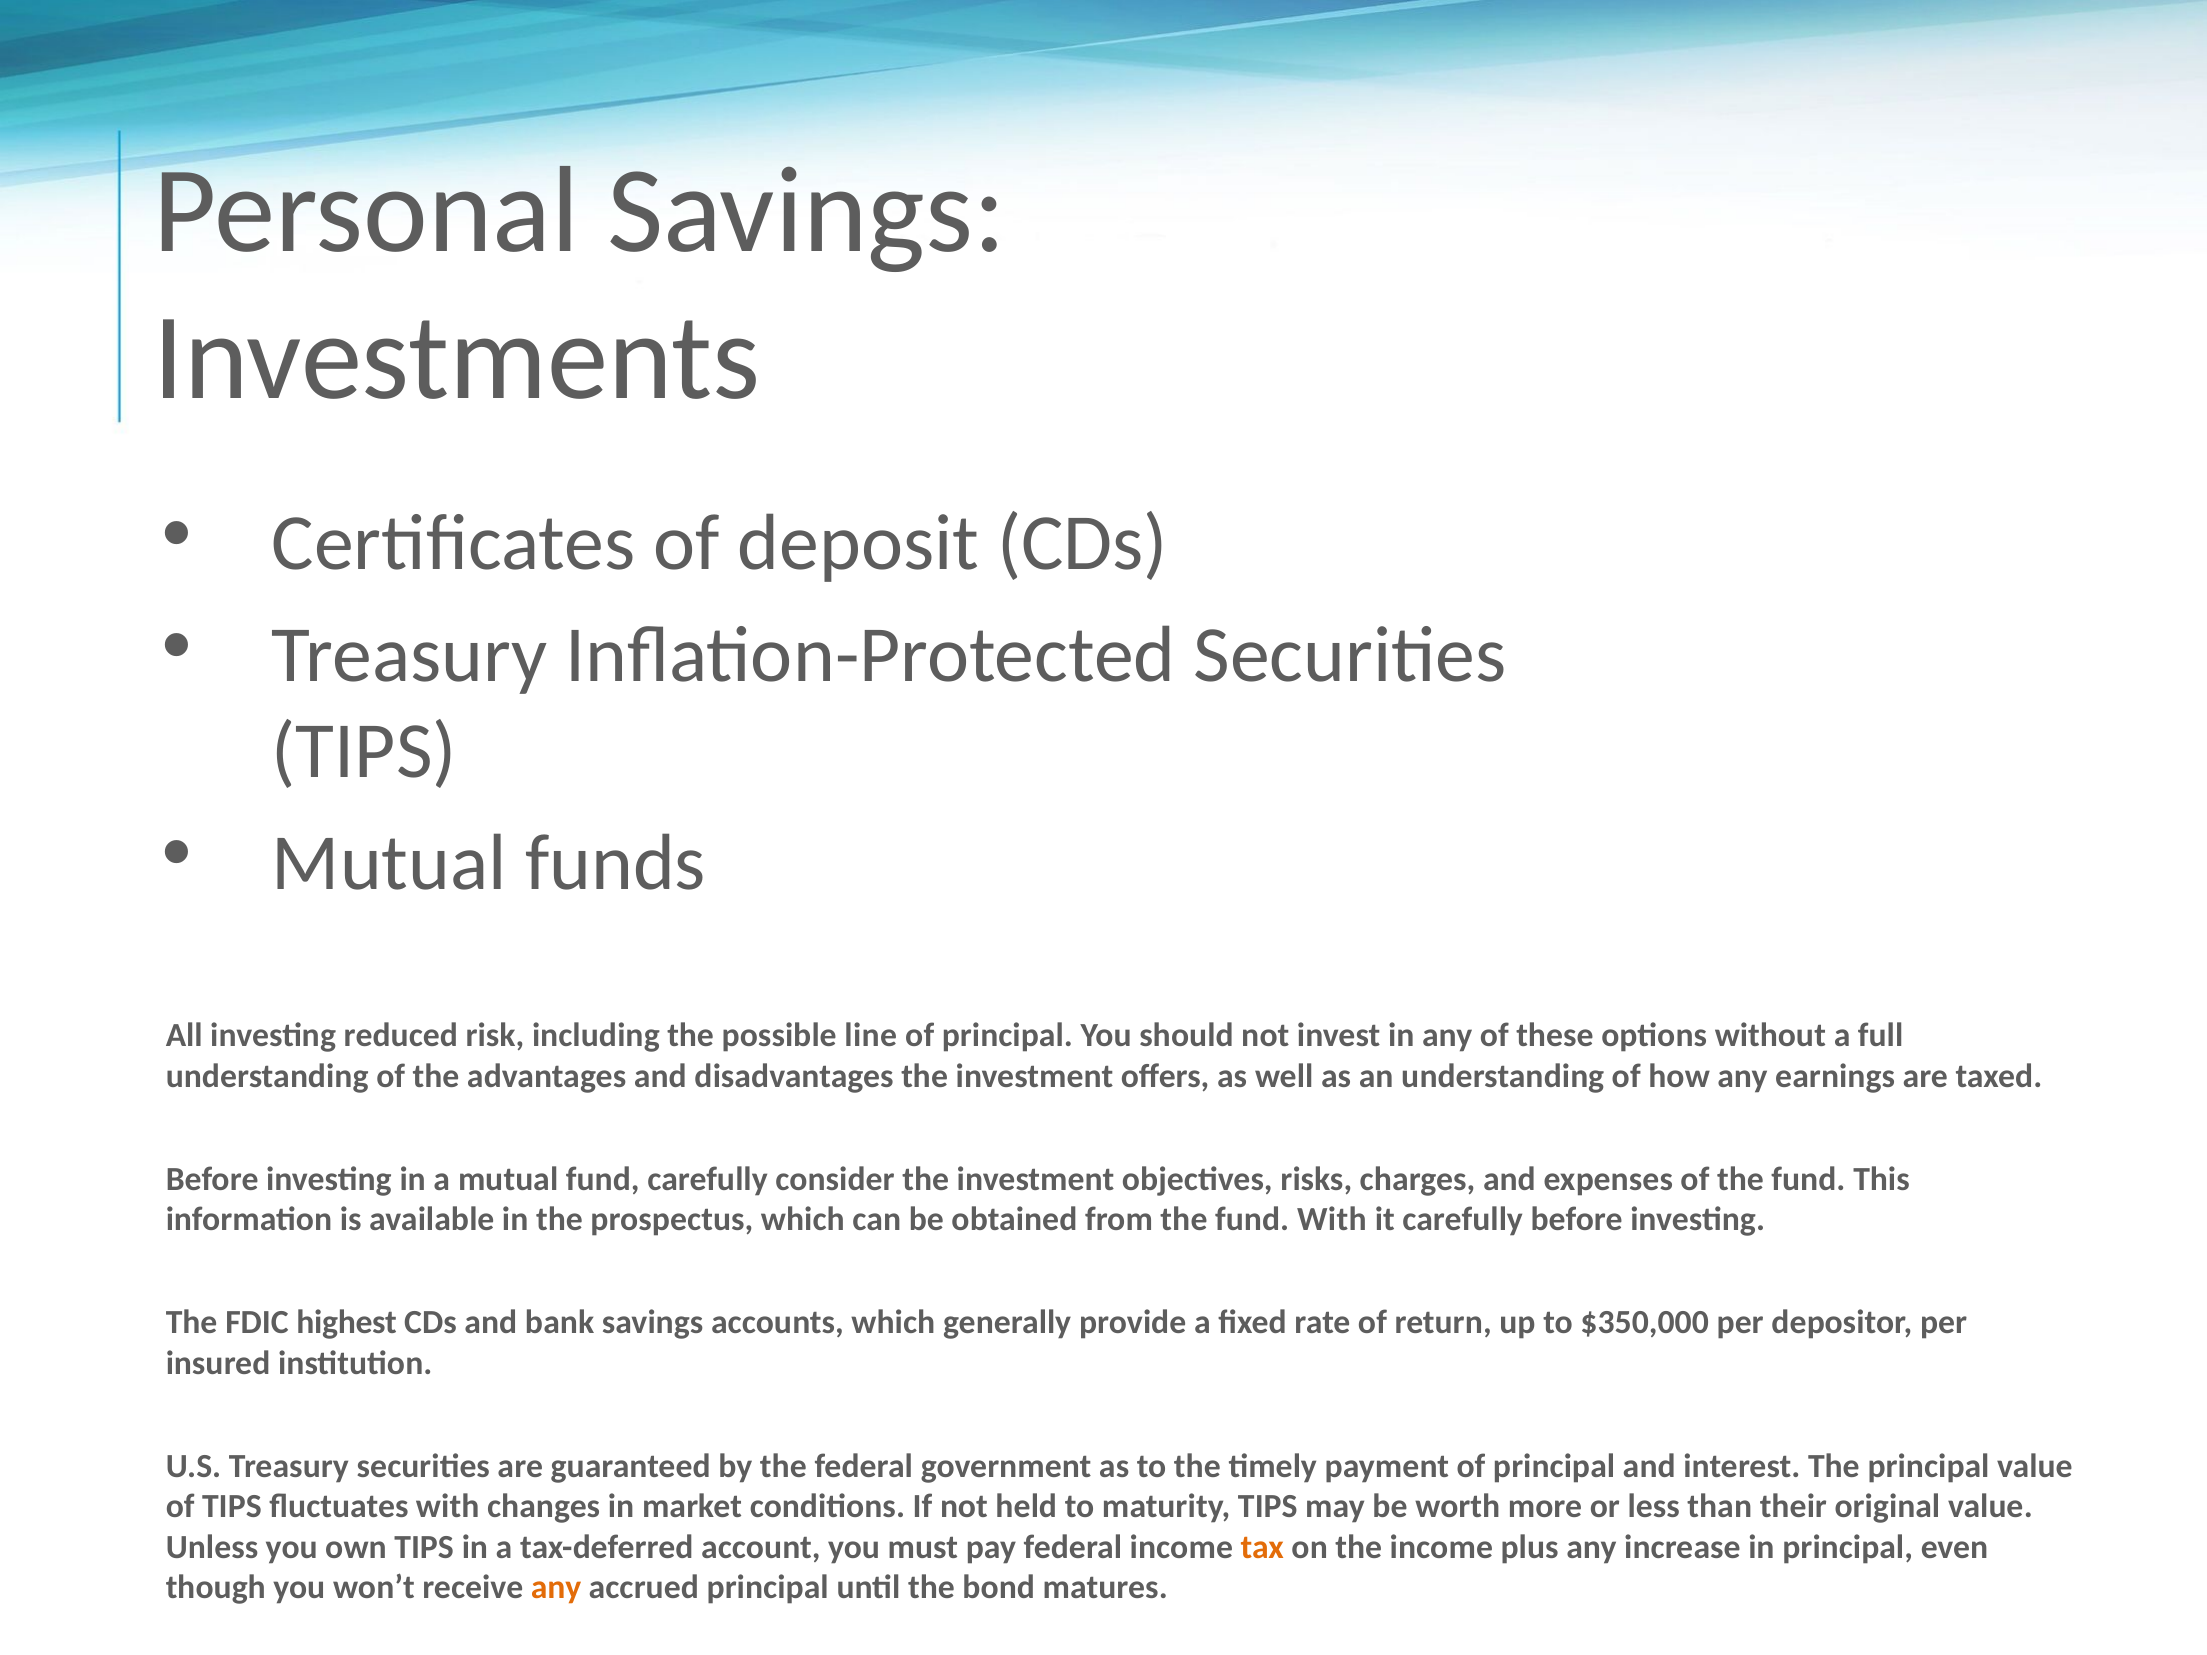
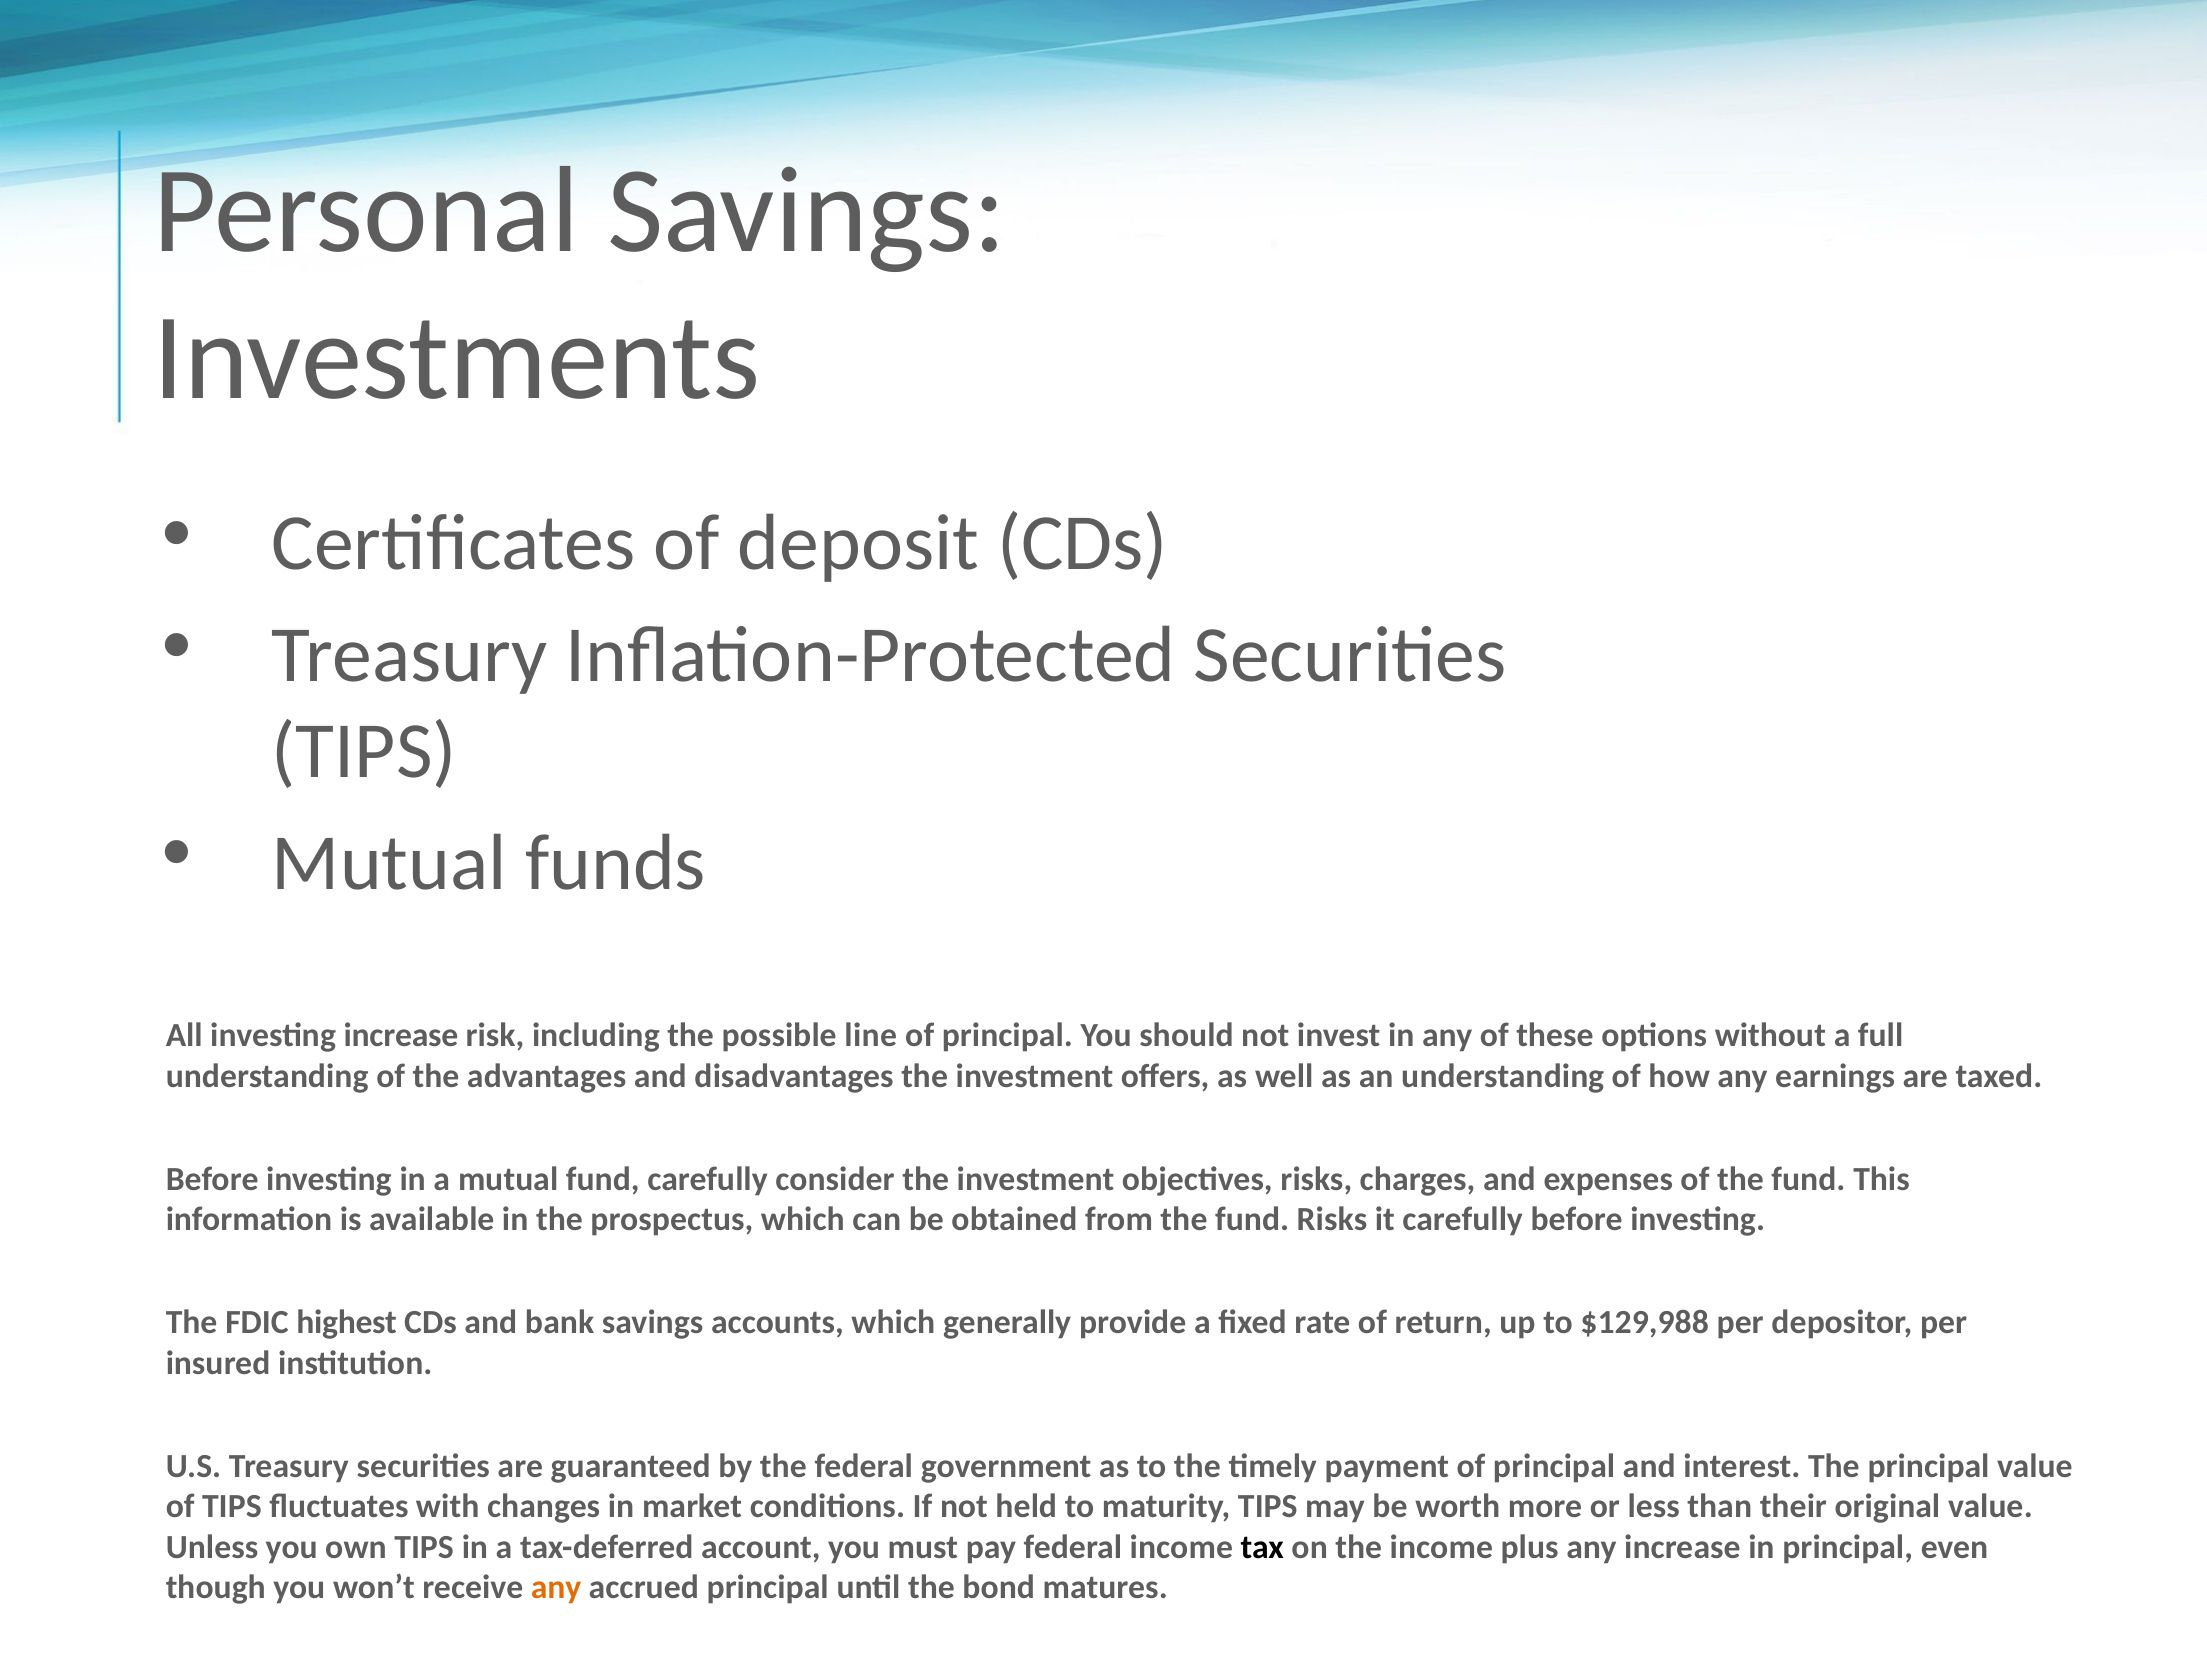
investing reduced: reduced -> increase
fund With: With -> Risks
$350,000: $350,000 -> $129,988
tax colour: orange -> black
